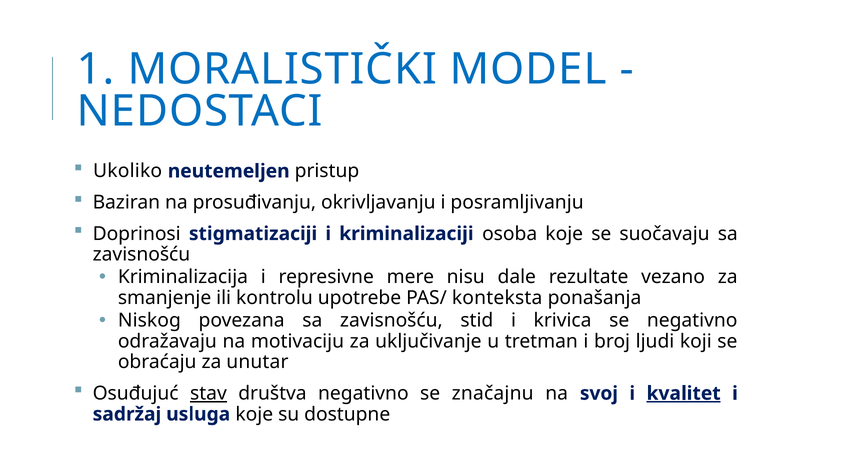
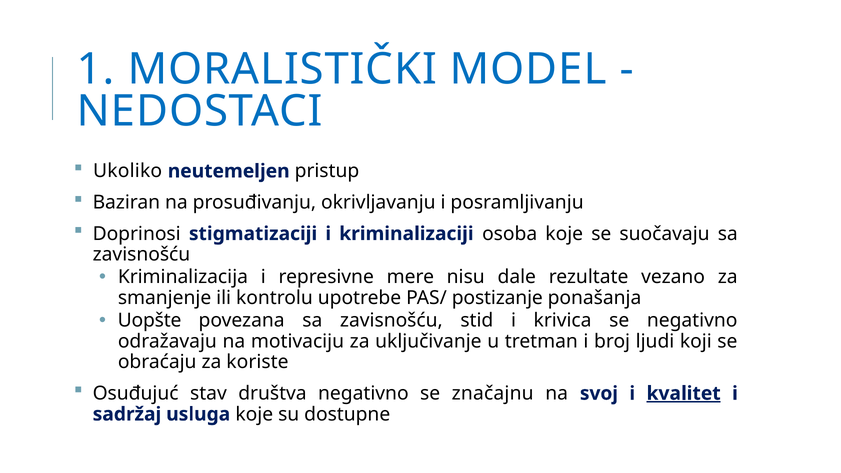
konteksta: konteksta -> postizanje
Niskog: Niskog -> Uopšte
unutar: unutar -> koriste
stav underline: present -> none
